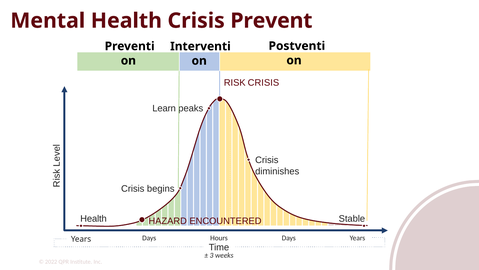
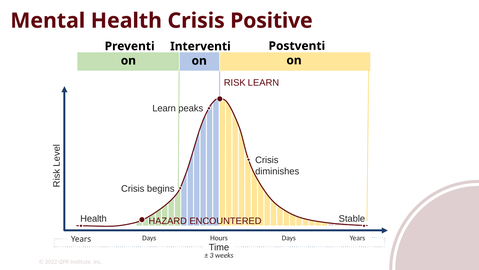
Prevent: Prevent -> Positive
RISK CRISIS: CRISIS -> LEARN
